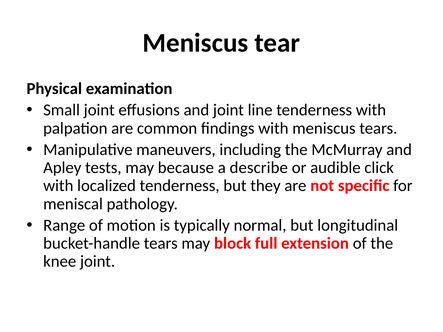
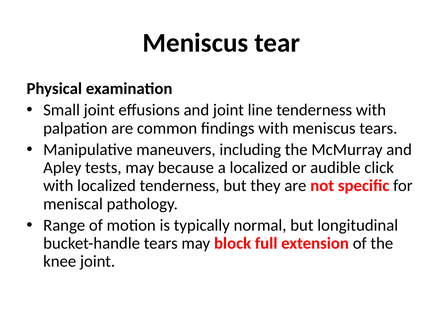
a describe: describe -> localized
